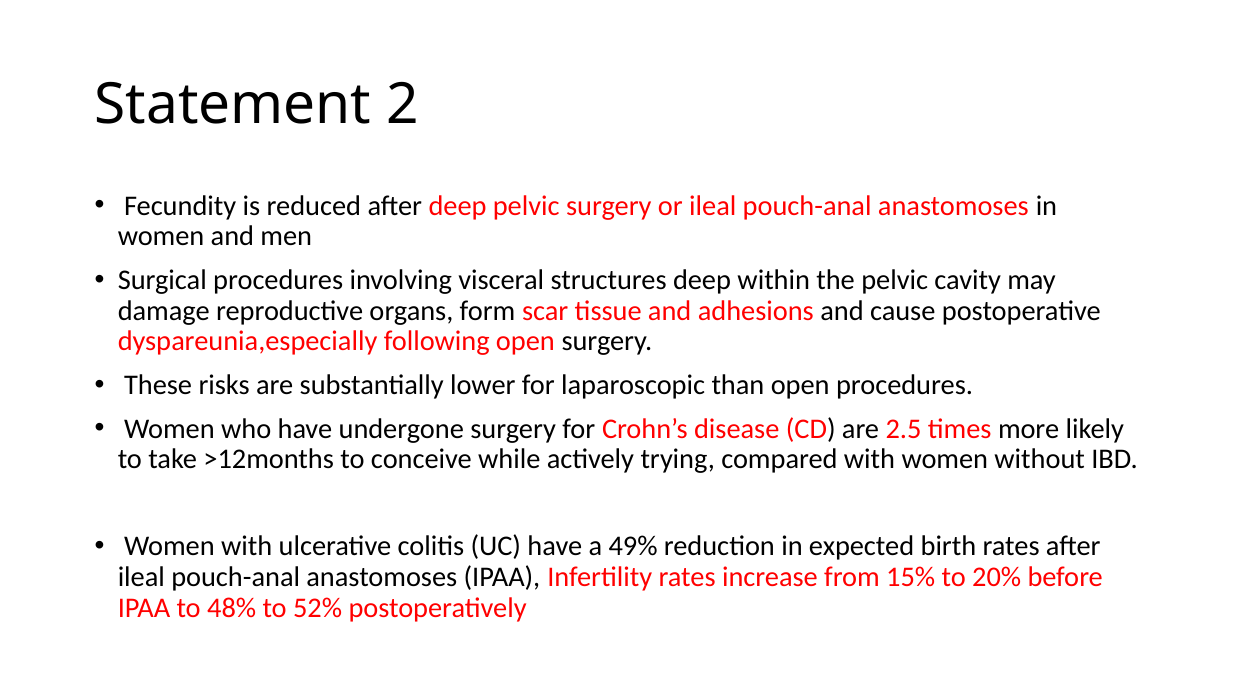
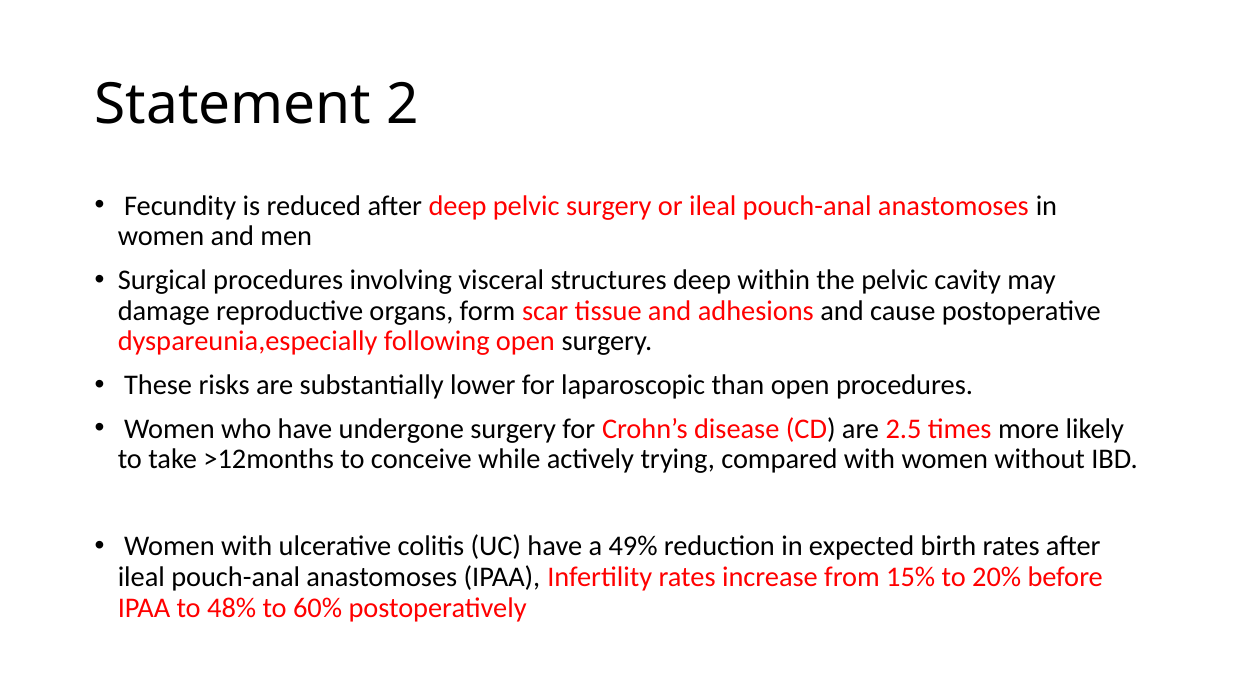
52%: 52% -> 60%
